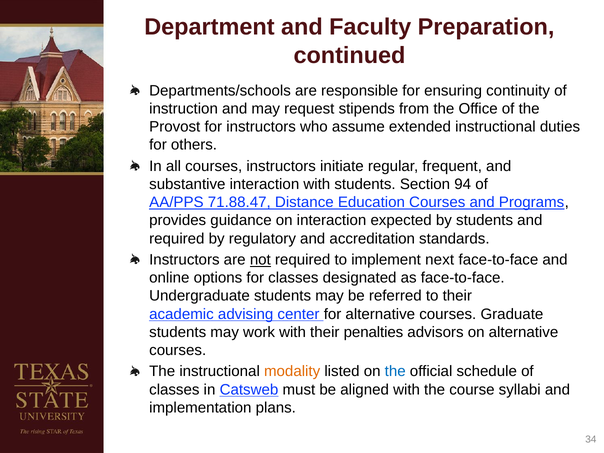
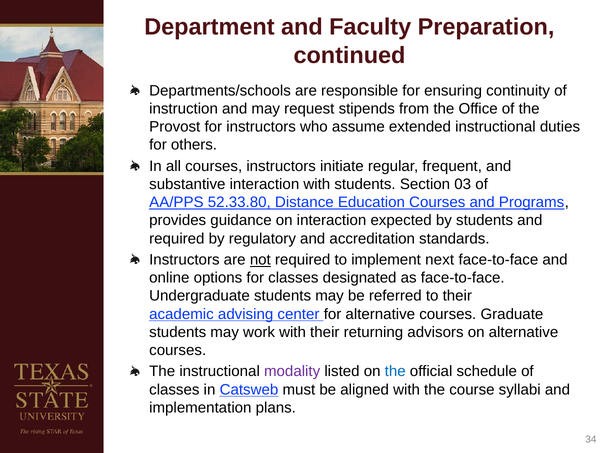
94: 94 -> 03
71.88.47: 71.88.47 -> 52.33.80
penalties: penalties -> returning
modality colour: orange -> purple
